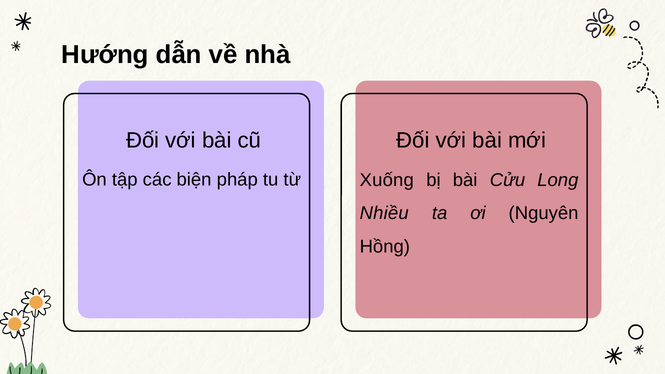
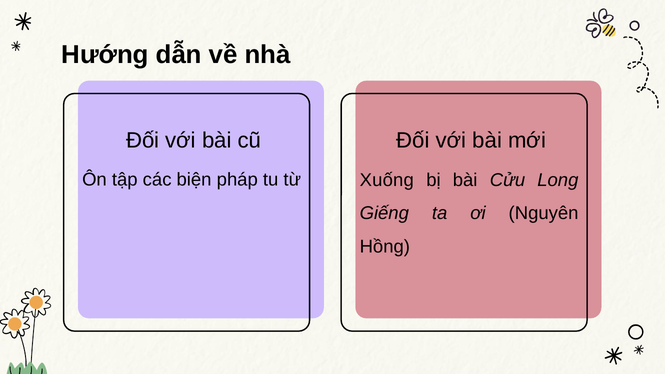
Nhiều: Nhiều -> Giếng
